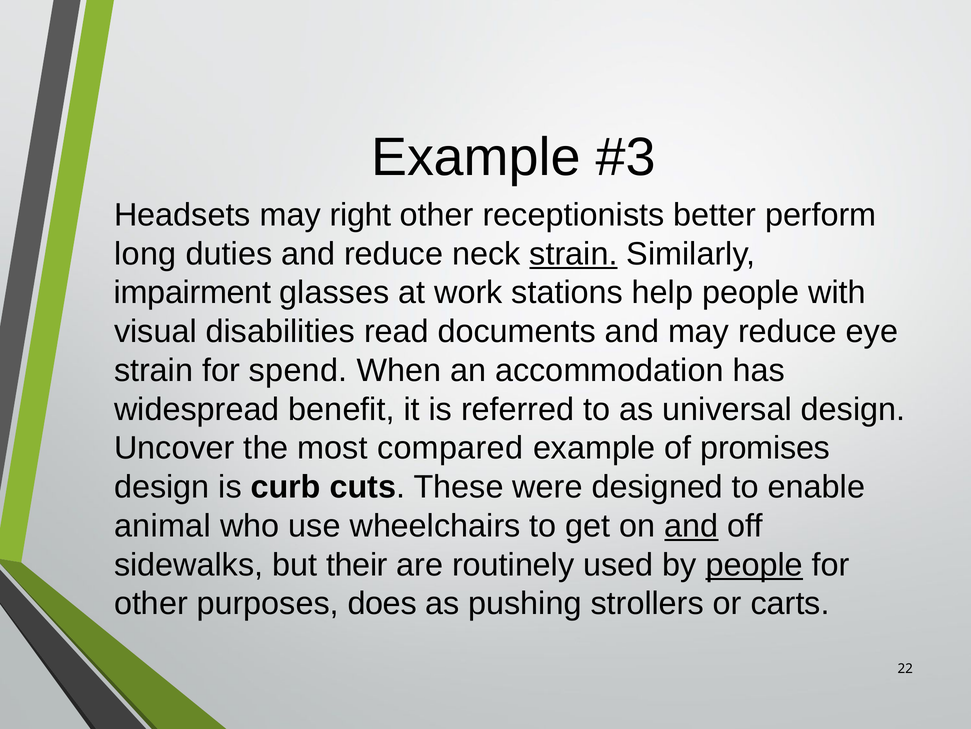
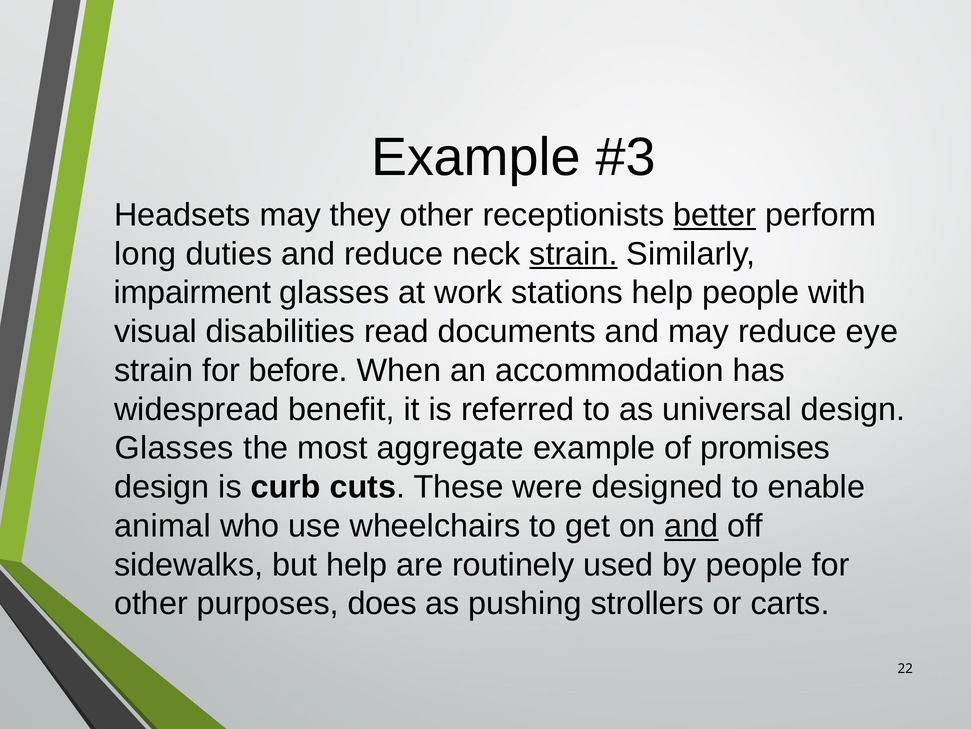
right: right -> they
better underline: none -> present
spend: spend -> before
Uncover at (174, 448): Uncover -> Glasses
compared: compared -> aggregate
but their: their -> help
people at (754, 564) underline: present -> none
